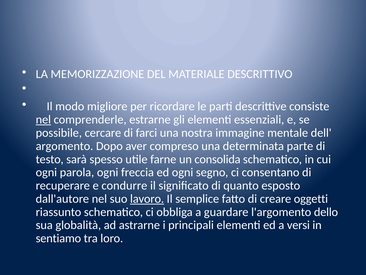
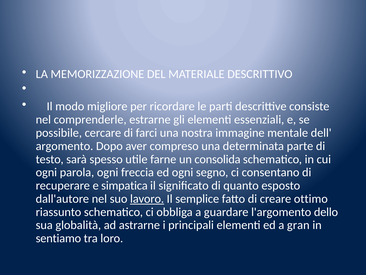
nel at (43, 119) underline: present -> none
condurre: condurre -> simpatica
oggetti: oggetti -> ottimo
versi: versi -> gran
